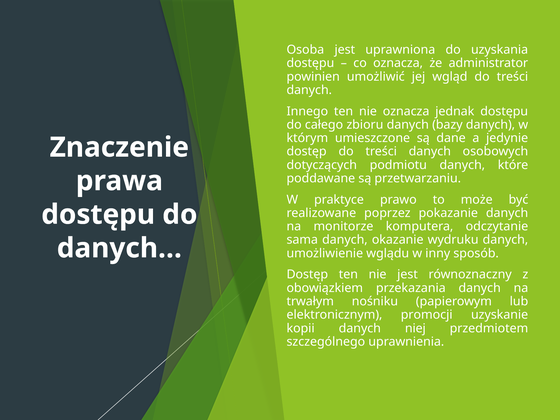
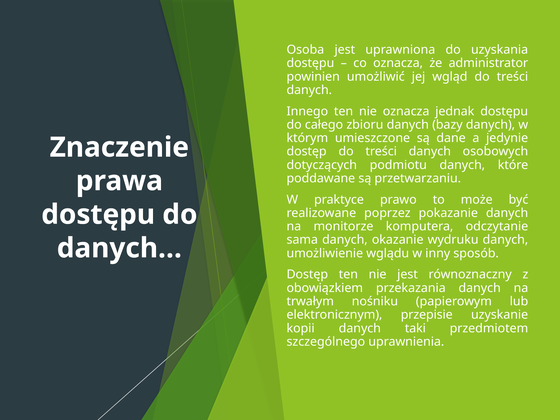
promocji: promocji -> przepisie
niej: niej -> taki
